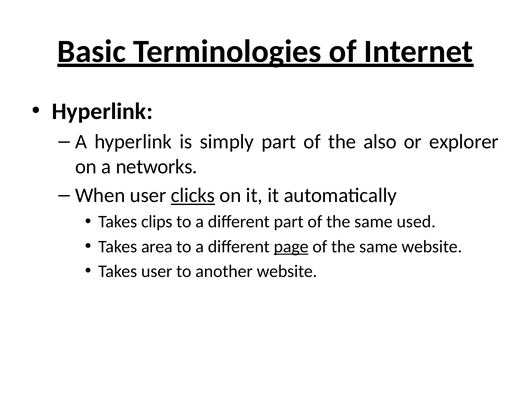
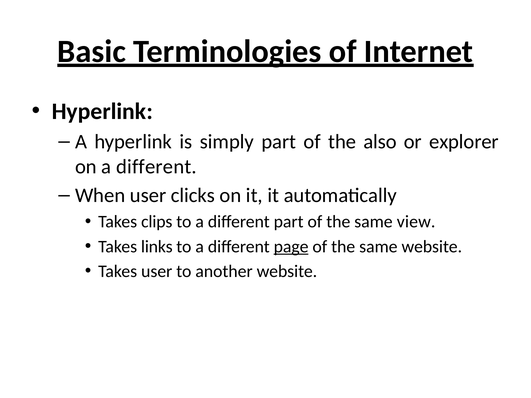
on a networks: networks -> different
clicks underline: present -> none
used: used -> view
area: area -> links
